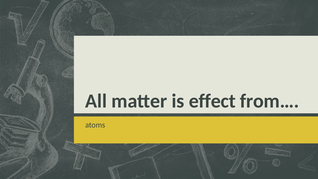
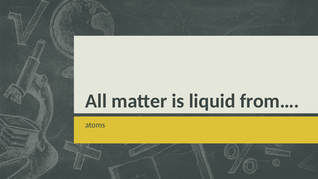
effect: effect -> liquid
